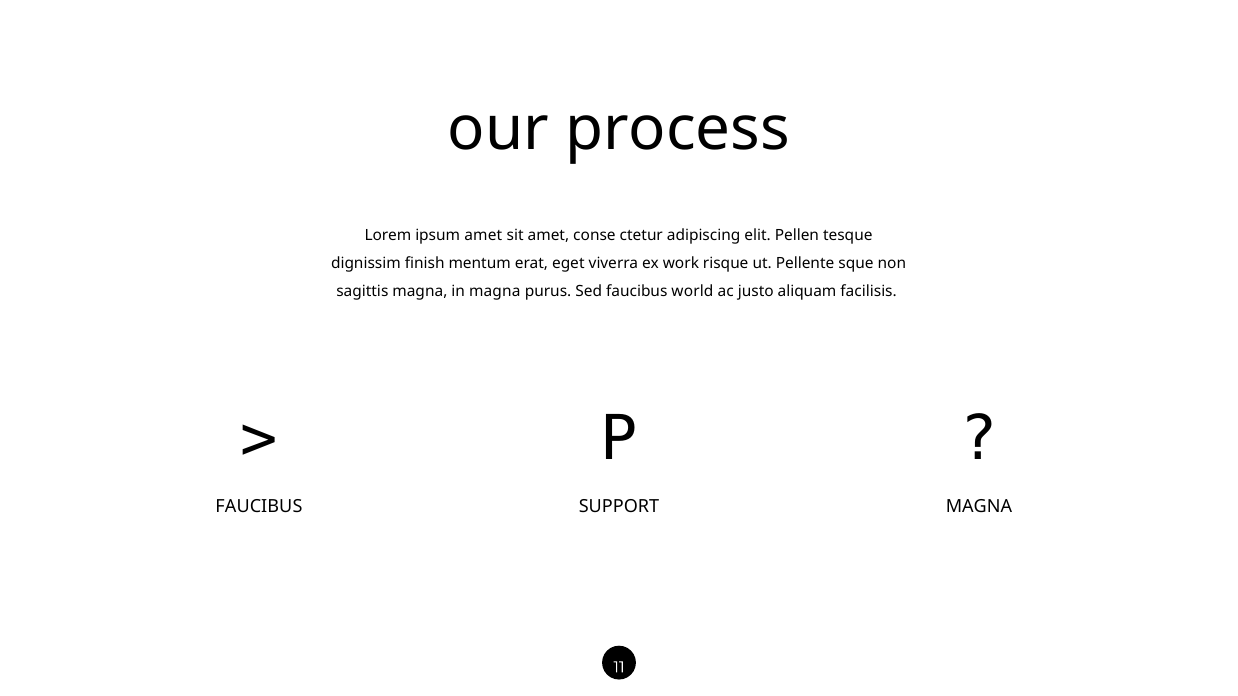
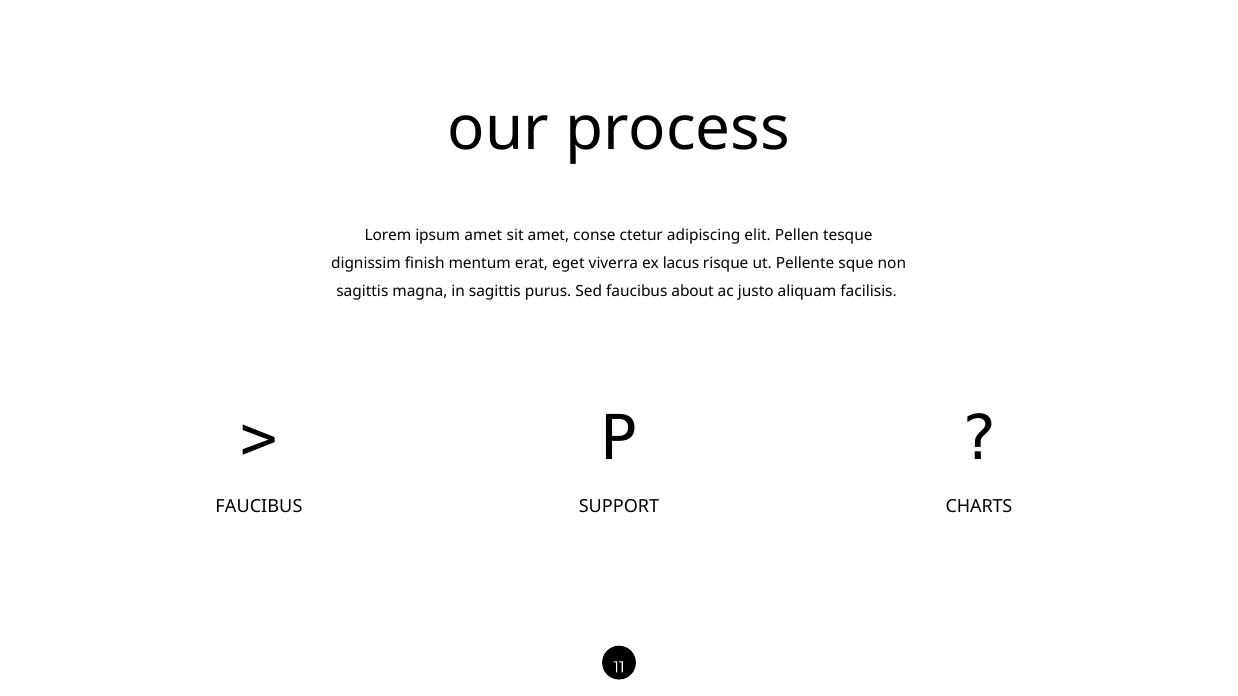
work: work -> lacus
in magna: magna -> sagittis
world: world -> about
SUPPORT MAGNA: MAGNA -> CHARTS
